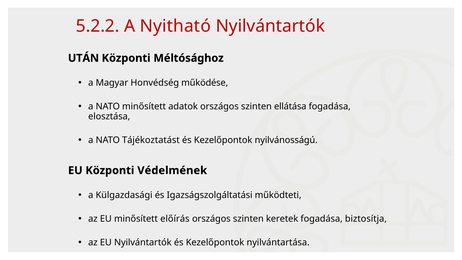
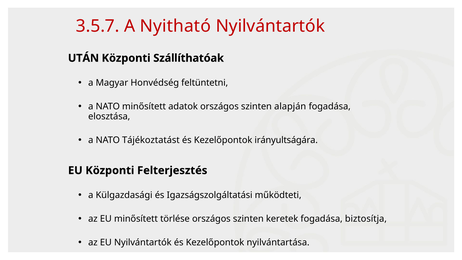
5.2.2: 5.2.2 -> 3.5.7
Méltósághoz: Méltósághoz -> Szállíthatóak
működése: működése -> feltüntetni
ellátása: ellátása -> alapján
nyilvánosságú: nyilvánosságú -> irányultságára
Védelmének: Védelmének -> Felterjesztés
előírás: előírás -> törlése
